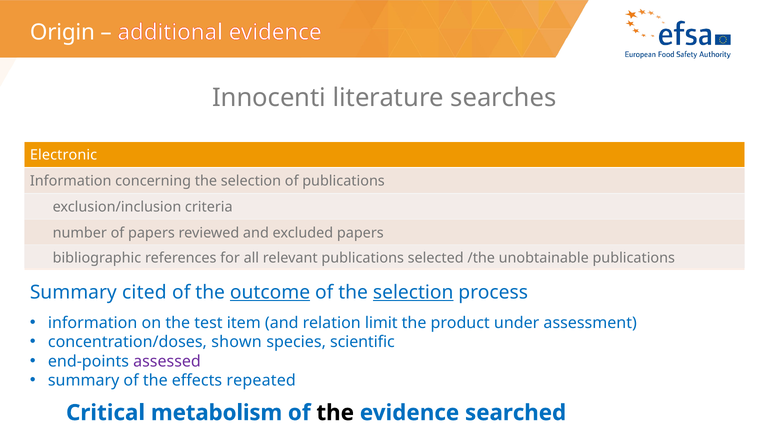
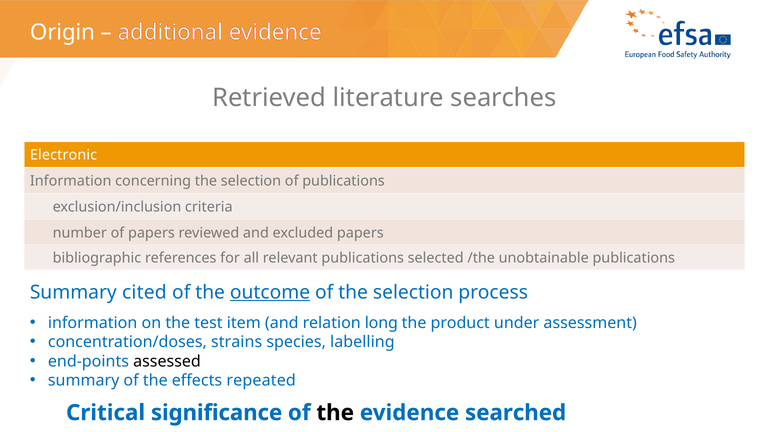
Innocenti: Innocenti -> Retrieved
selection at (413, 293) underline: present -> none
limit: limit -> long
shown: shown -> strains
scientific: scientific -> labelling
assessed colour: purple -> black
metabolism: metabolism -> significance
